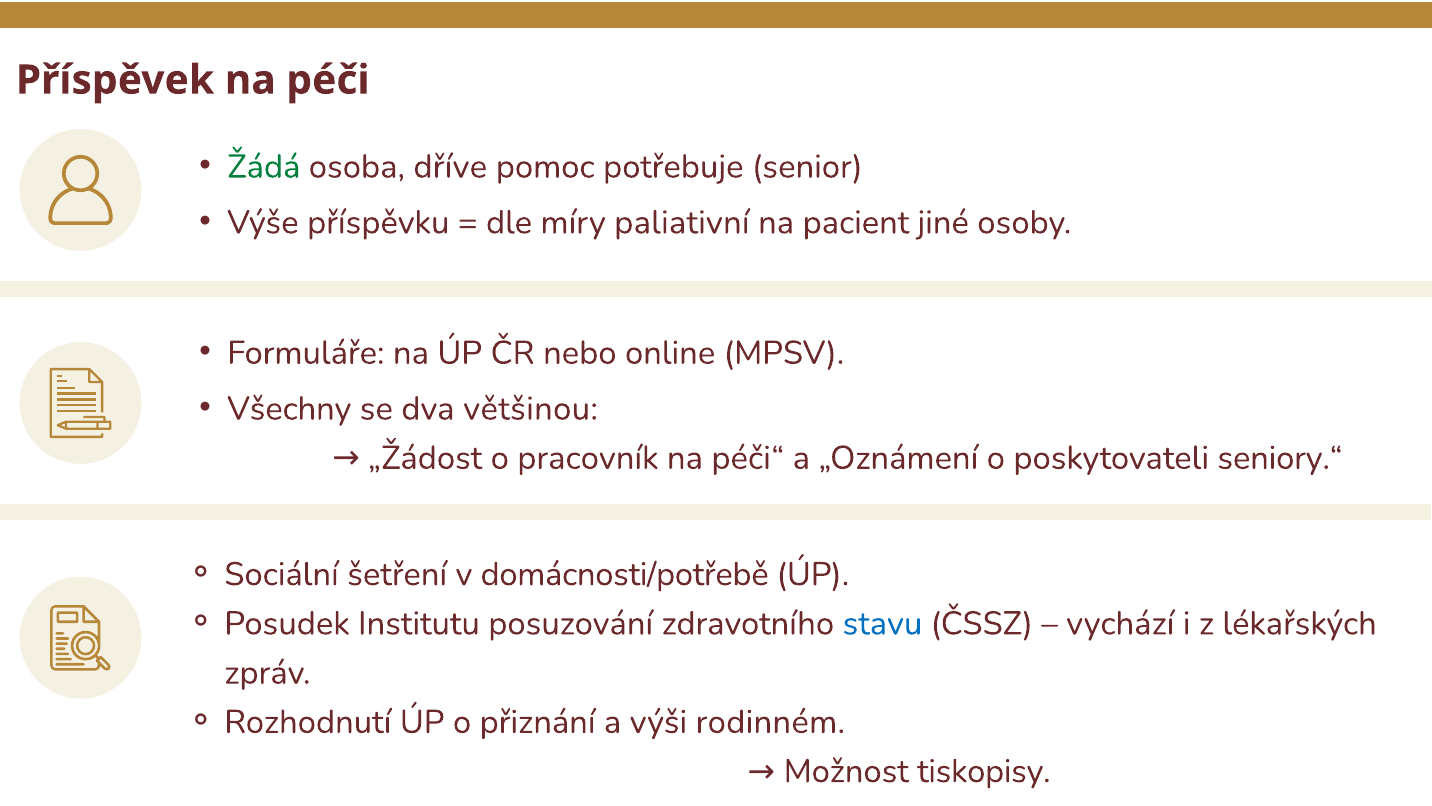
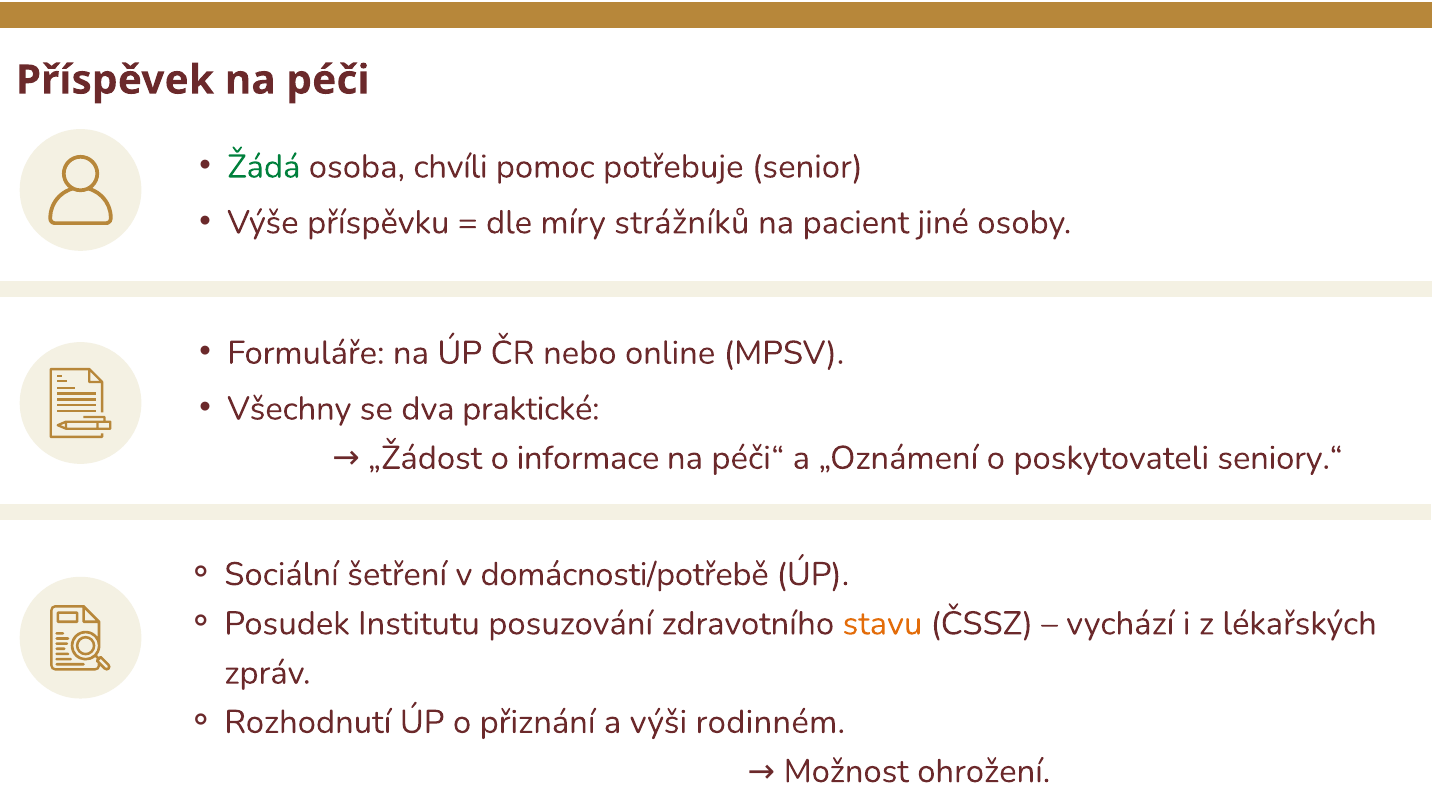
dříve: dříve -> chvíli
paliativní: paliativní -> strážníků
většinou: většinou -> praktické
pracovník: pracovník -> informace
stavu colour: blue -> orange
tiskopisy: tiskopisy -> ohrožení
